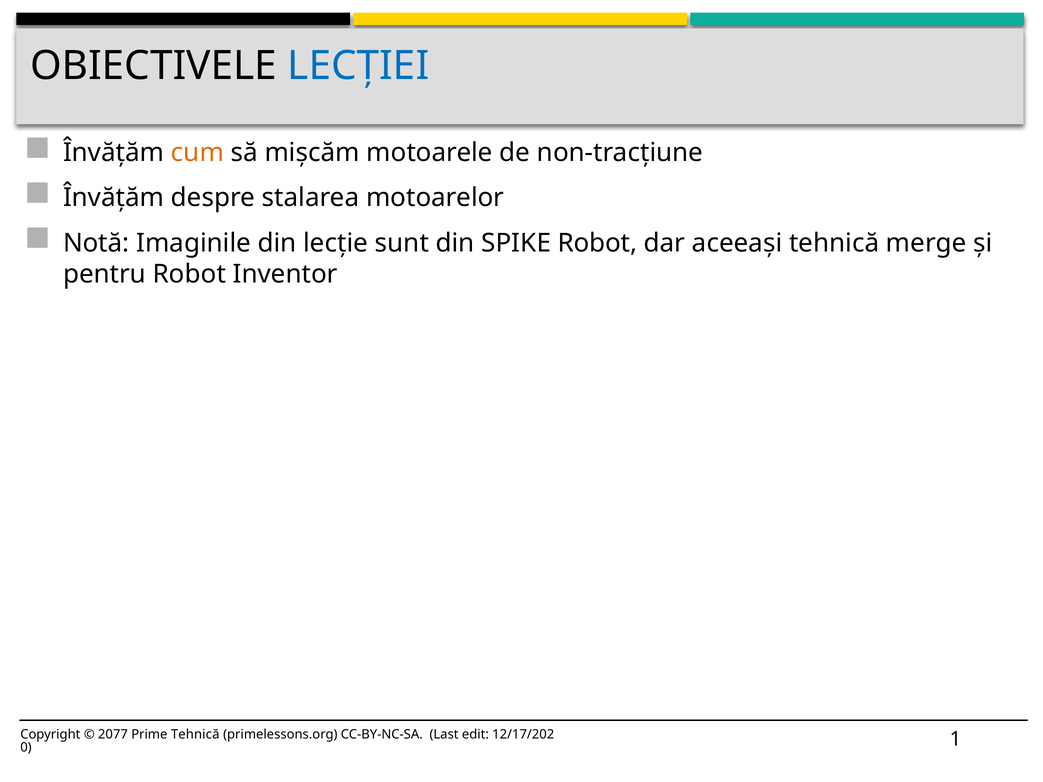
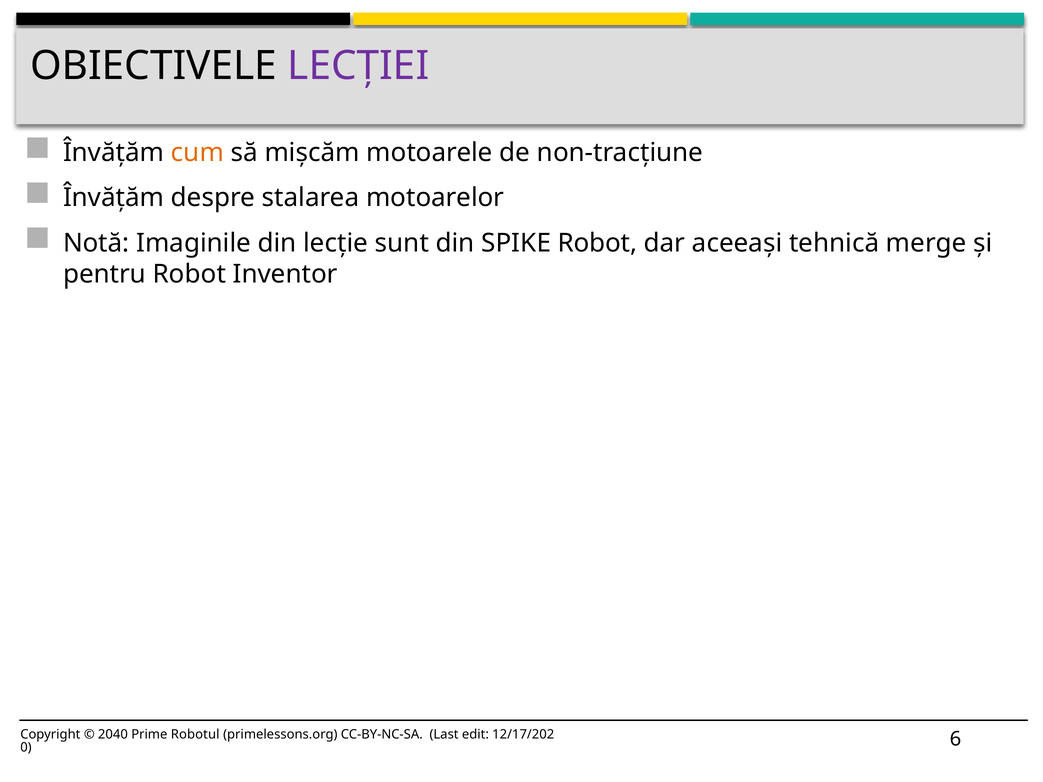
LECȚIEI colour: blue -> purple
2077: 2077 -> 2040
Prime Tehnică: Tehnică -> Robotul
1: 1 -> 6
